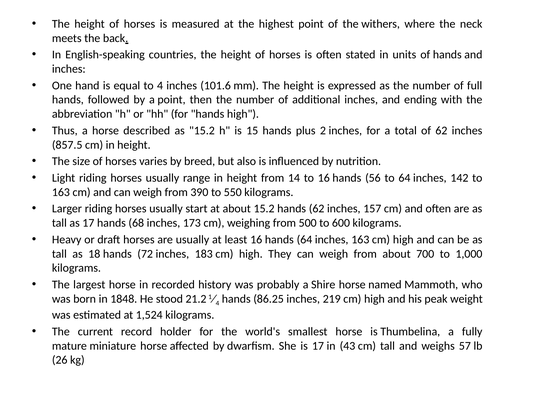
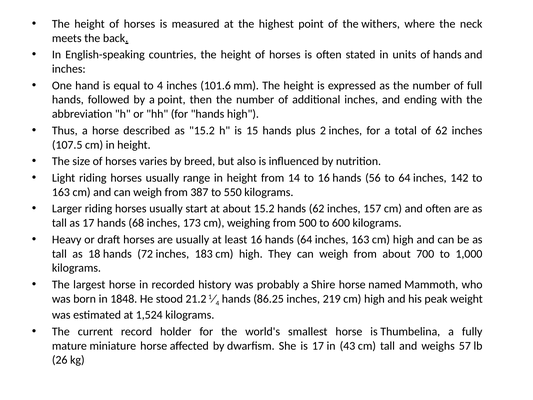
857.5: 857.5 -> 107.5
390: 390 -> 387
